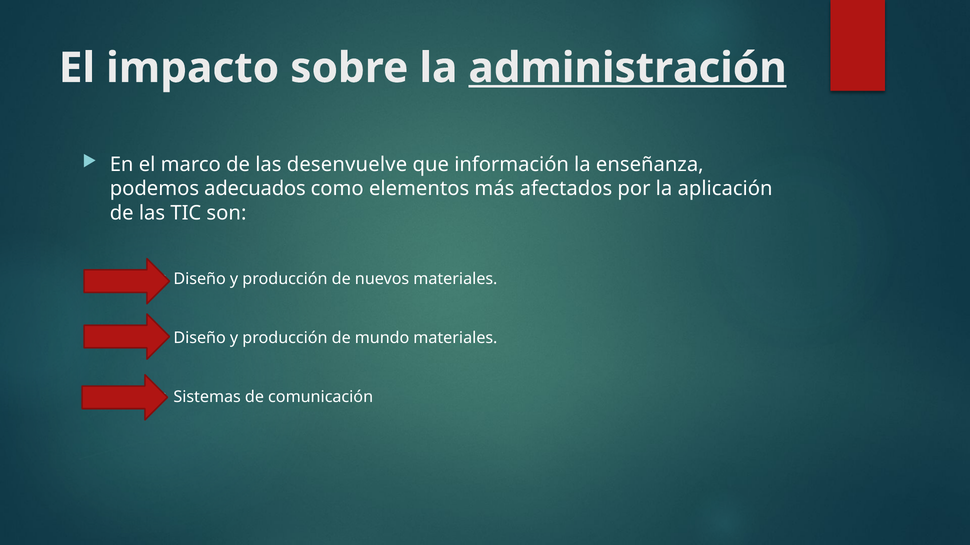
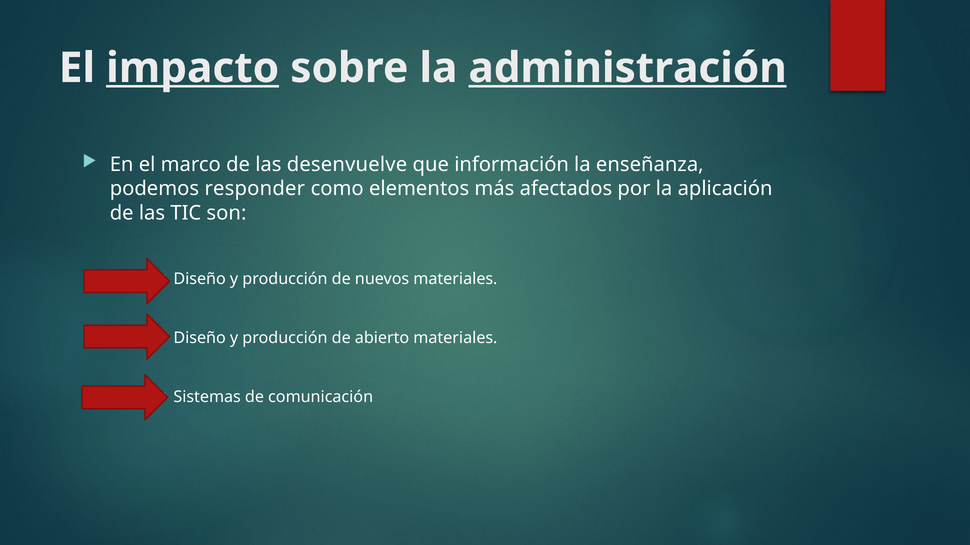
impacto underline: none -> present
adecuados: adecuados -> responder
mundo: mundo -> abierto
